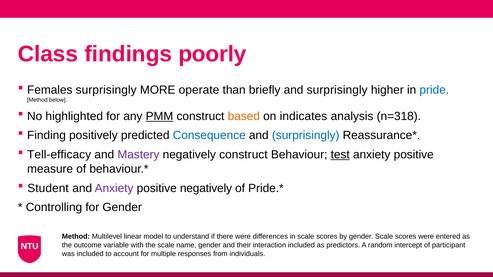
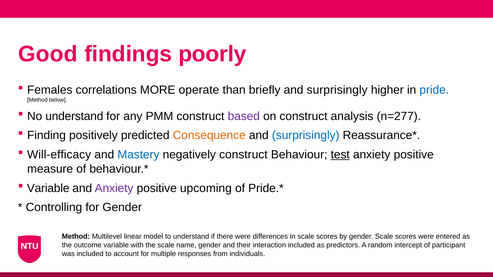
Class: Class -> Good
Females surprisingly: surprisingly -> correlations
No highlighted: highlighted -> understand
PMM underline: present -> none
based colour: orange -> purple
on indicates: indicates -> construct
n=318: n=318 -> n=277
Consequence colour: blue -> orange
Tell-efficacy: Tell-efficacy -> Will-efficacy
Mastery colour: purple -> blue
Student at (48, 188): Student -> Variable
positive negatively: negatively -> upcoming
